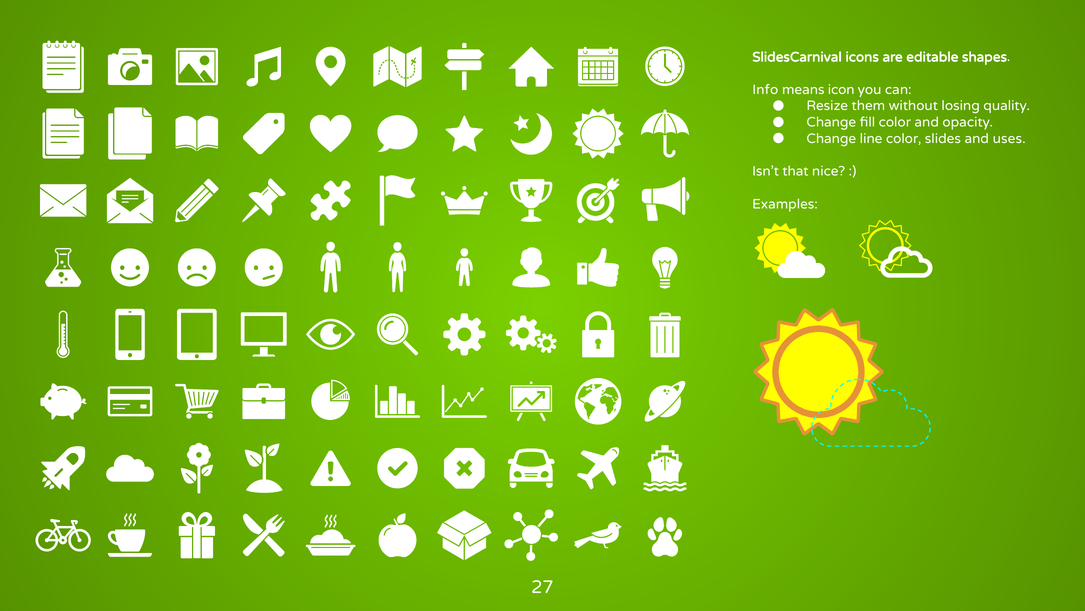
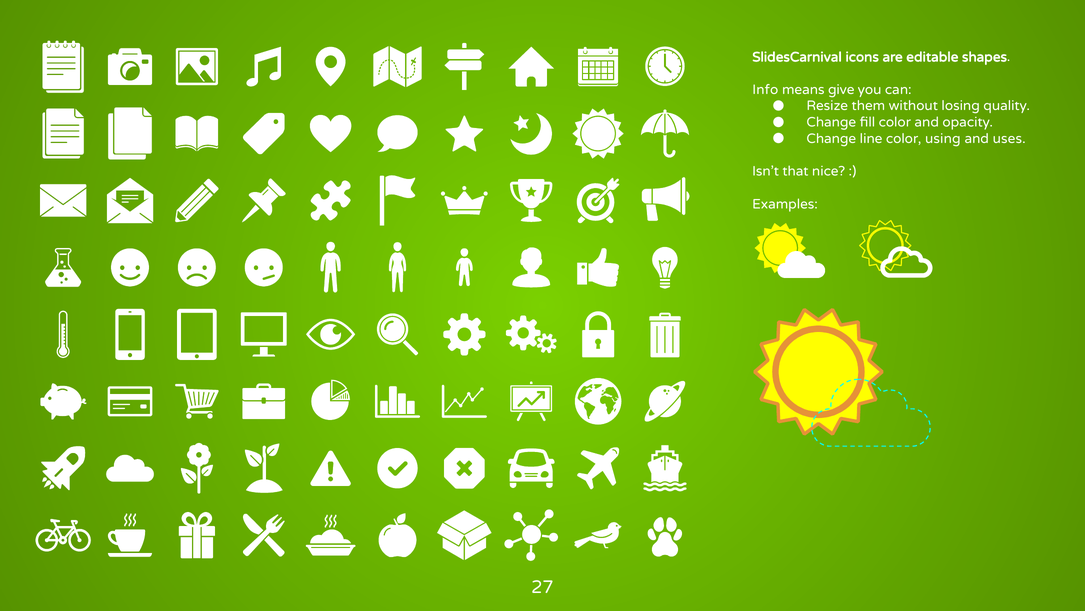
icon: icon -> give
slides: slides -> using
